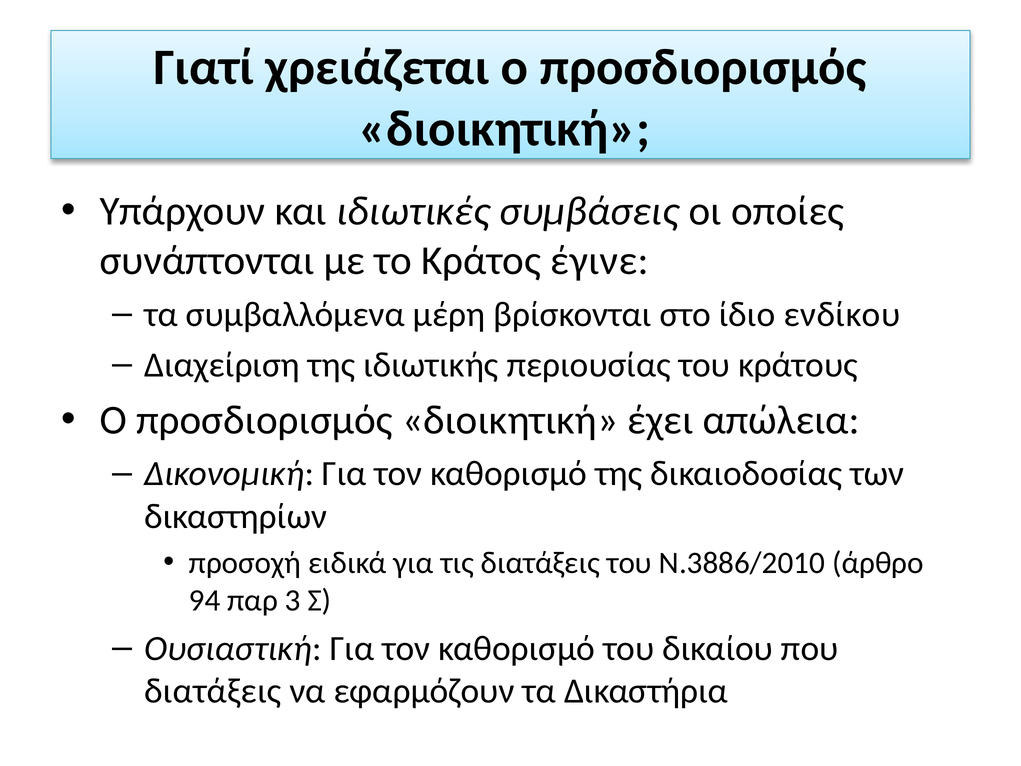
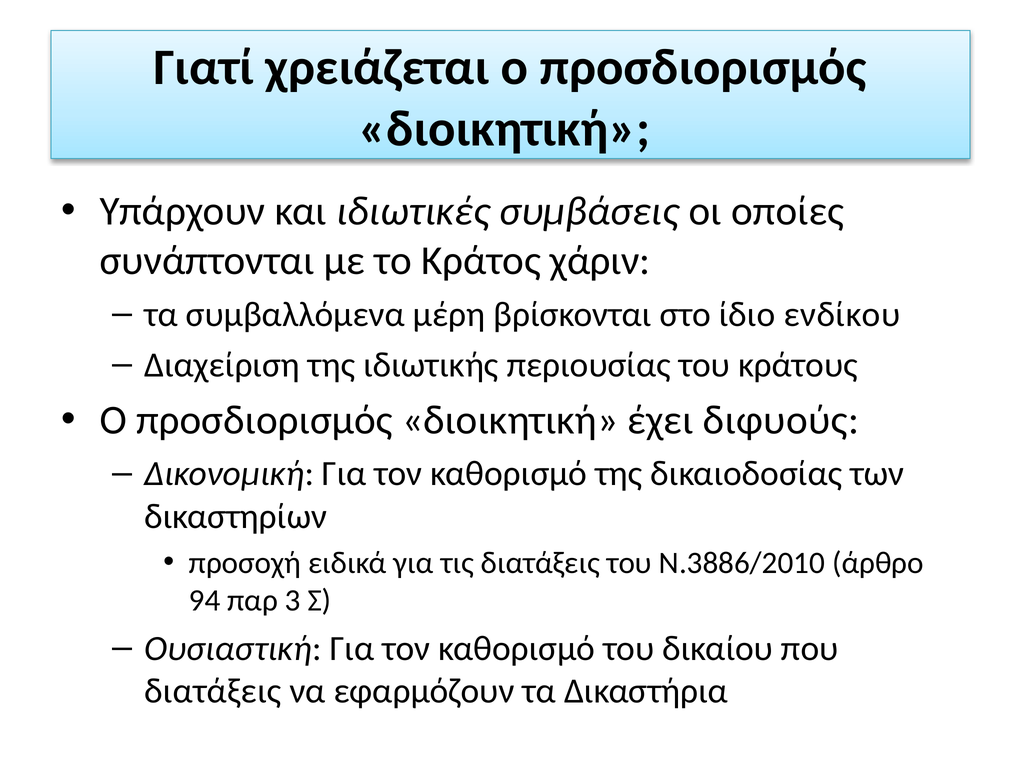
έγινε: έγινε -> χάριν
απώλεια: απώλεια -> διφυούς
